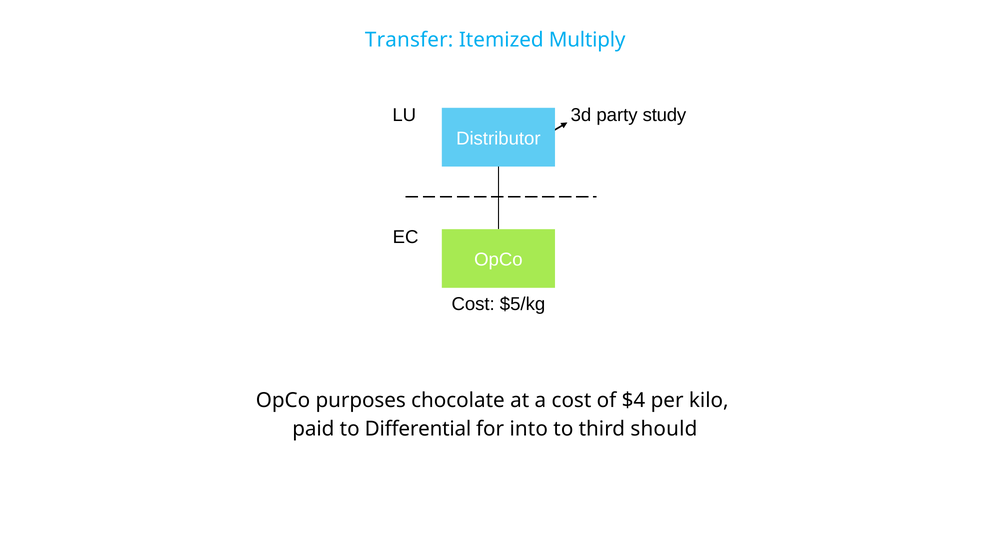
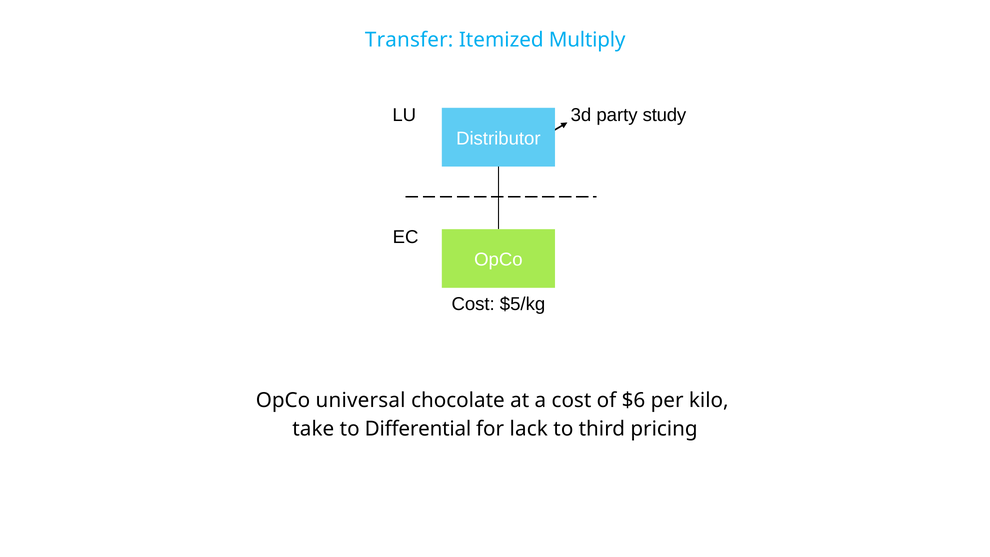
purposes: purposes -> universal
$4: $4 -> $6
paid: paid -> take
into: into -> lack
should: should -> pricing
